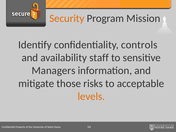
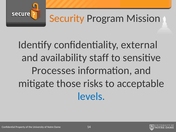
controls: controls -> external
Managers: Managers -> Processes
levels colour: orange -> blue
